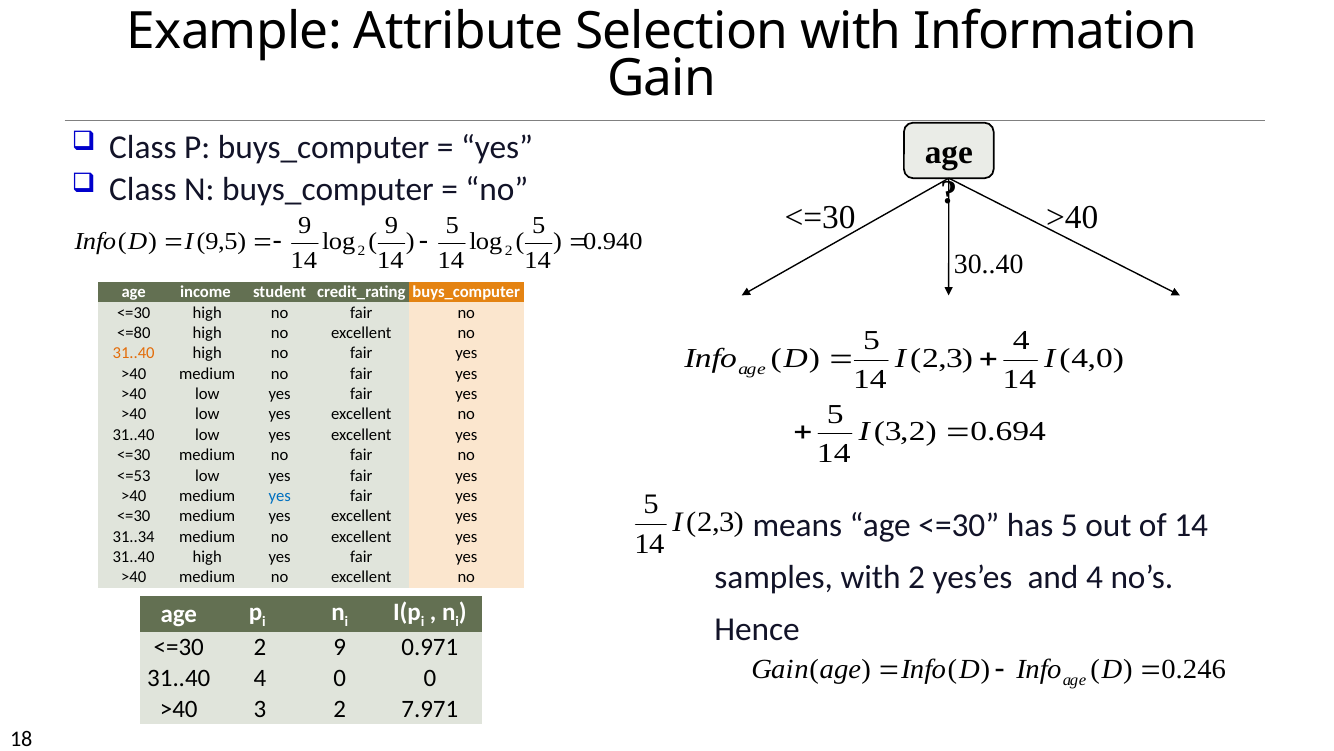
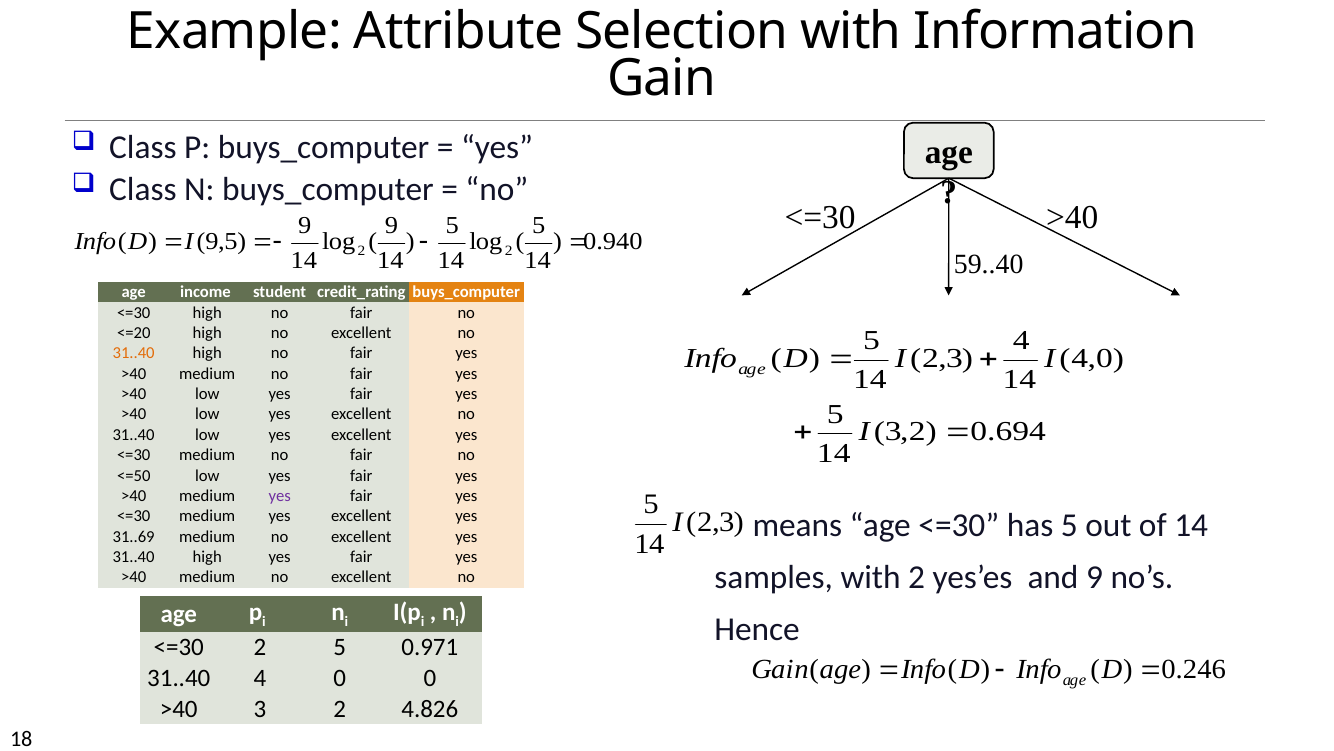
30..40: 30..40 -> 59..40
<=80: <=80 -> <=20
<=53: <=53 -> <=50
yes at (280, 496) colour: blue -> purple
31..34: 31..34 -> 31..69
and 4: 4 -> 9
2 9: 9 -> 5
7.971: 7.971 -> 4.826
